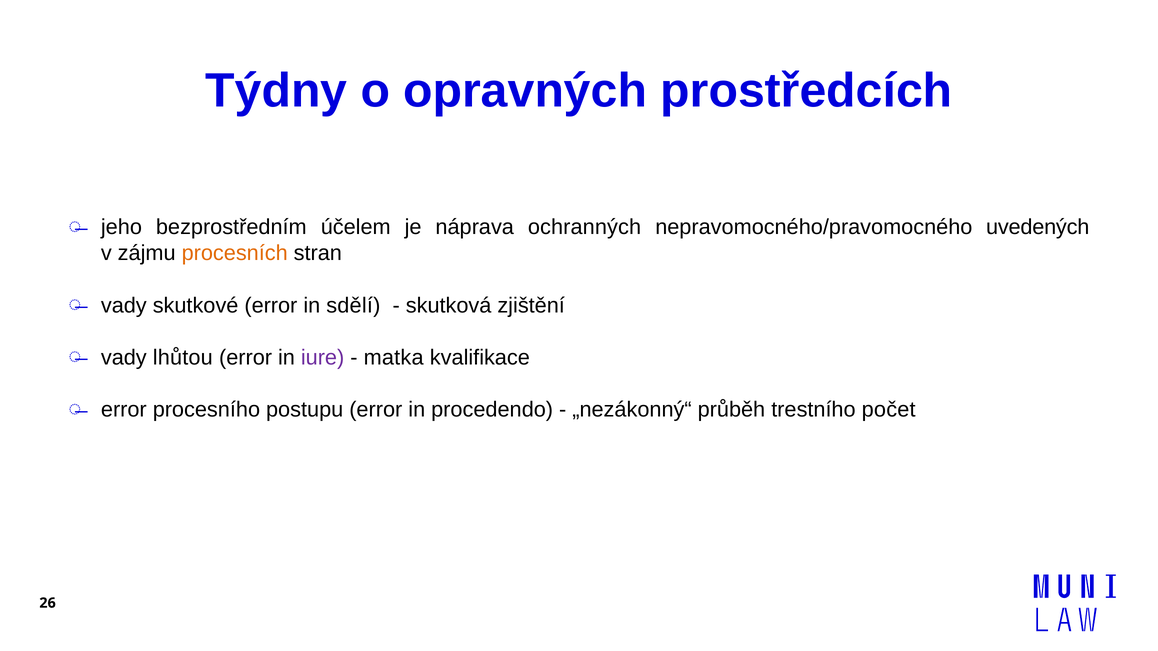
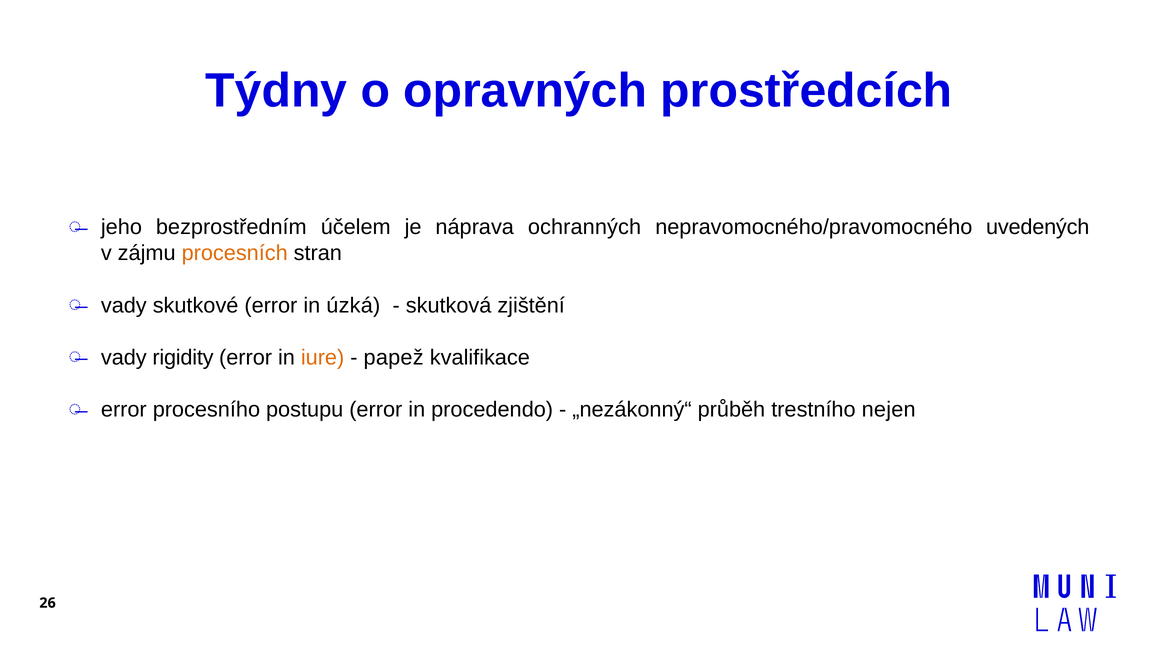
sdělí: sdělí -> úzká
lhůtou: lhůtou -> rigidity
iure colour: purple -> orange
matka: matka -> papež
počet: počet -> nejen
